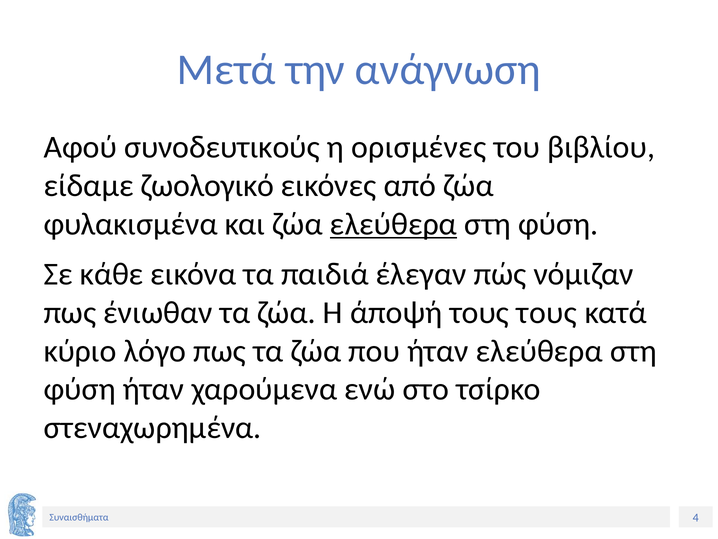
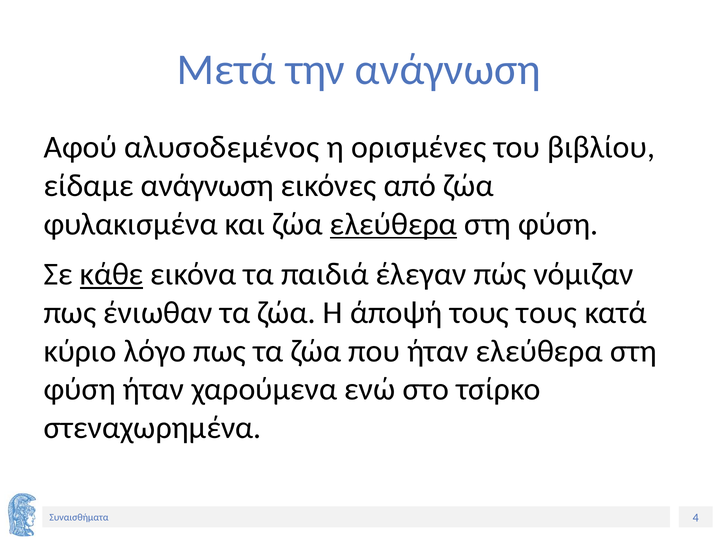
συνοδευτικούς: συνοδευτικούς -> αλυσοδεμένος
είδαμε ζωολογικό: ζωολογικό -> ανάγνωση
κάθε underline: none -> present
